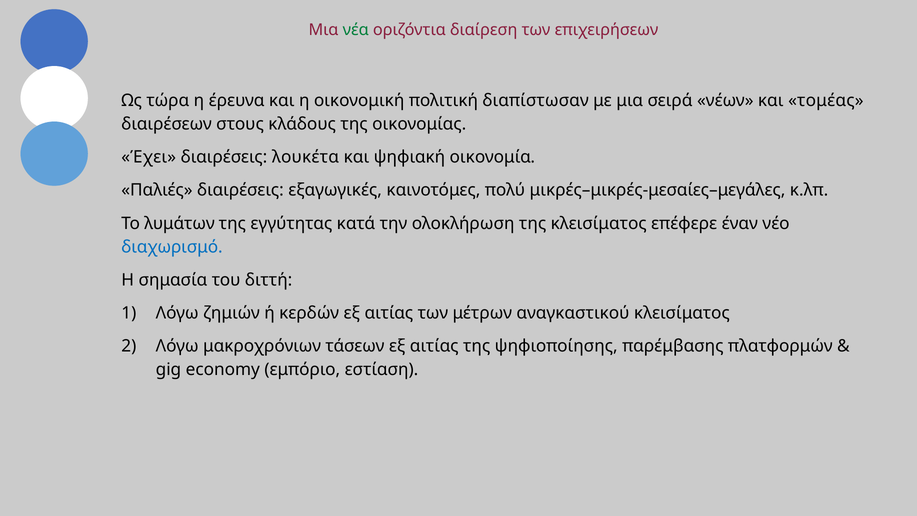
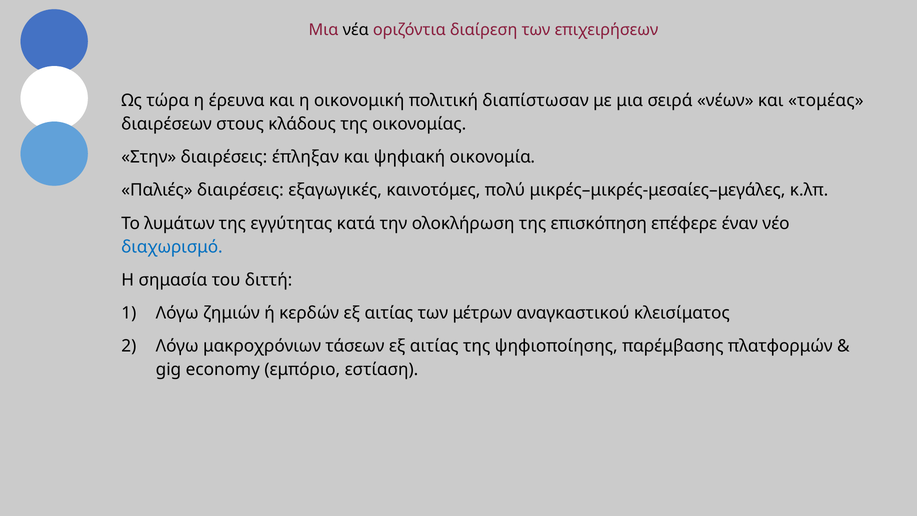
νέα colour: green -> black
Έχει: Έχει -> Στην
λουκέτα: λουκέτα -> έπληξαν
της κλεισίματος: κλεισίματος -> επισκόπηση
